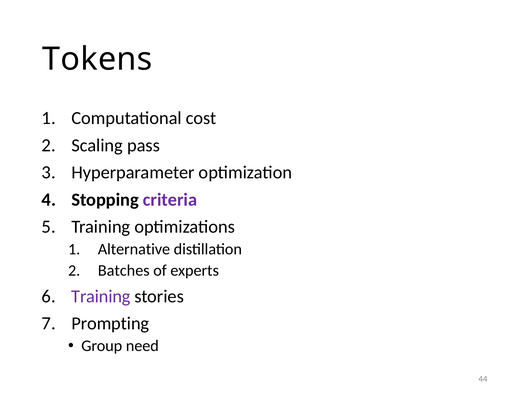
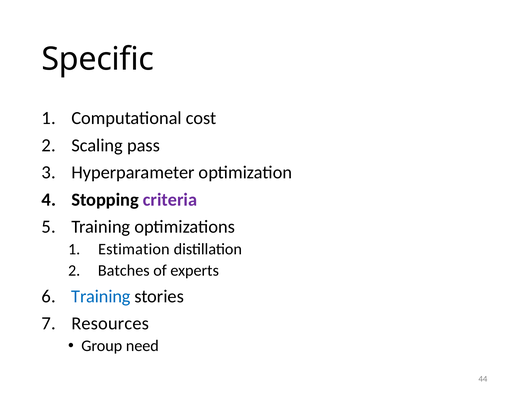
Tokens: Tokens -> Specific
Alternative: Alternative -> Estimation
Training at (101, 296) colour: purple -> blue
Prompting: Prompting -> Resources
